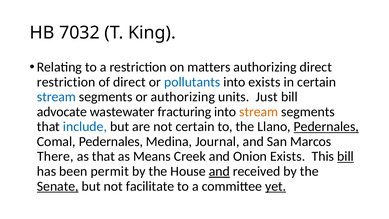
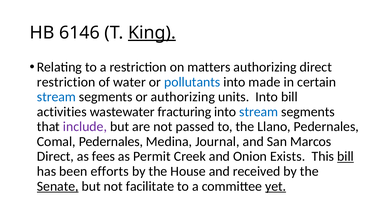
7032: 7032 -> 6146
King underline: none -> present
of direct: direct -> water
into exists: exists -> made
units Just: Just -> Into
advocate: advocate -> activities
stream at (259, 112) colour: orange -> blue
include colour: blue -> purple
not certain: certain -> passed
Pedernales at (326, 127) underline: present -> none
There at (55, 156): There -> Direct
as that: that -> fees
Means: Means -> Permit
permit: permit -> efforts
and at (219, 171) underline: present -> none
